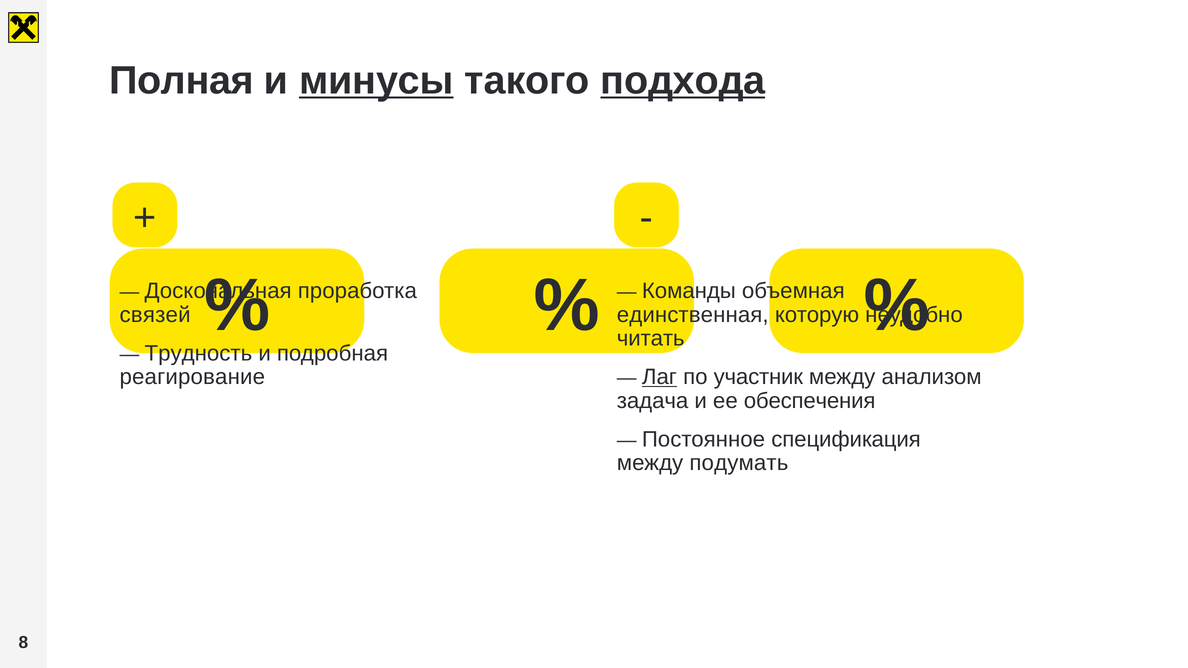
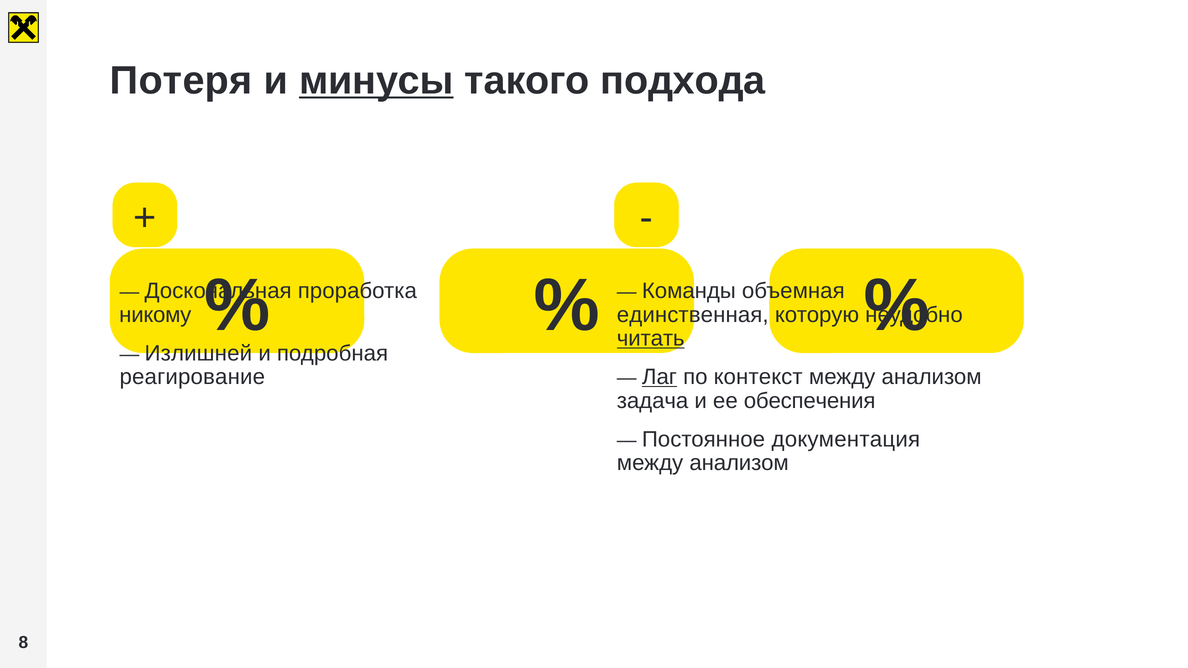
Полная: Полная -> Потеря
подхода underline: present -> none
связей: связей -> никому
читать underline: none -> present
Трудность: Трудность -> Излишней
участник: участник -> контекст
спецификация: спецификация -> документация
подумать at (739, 463): подумать -> анализом
